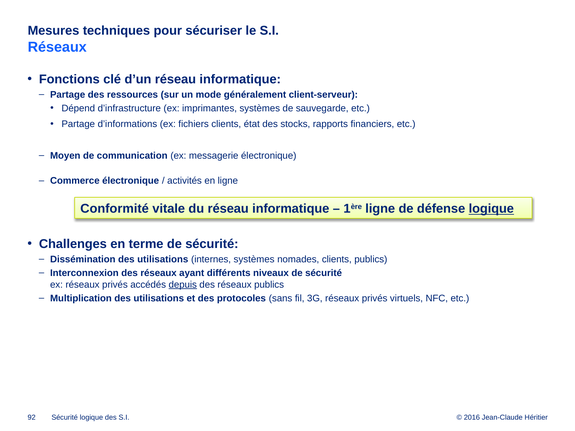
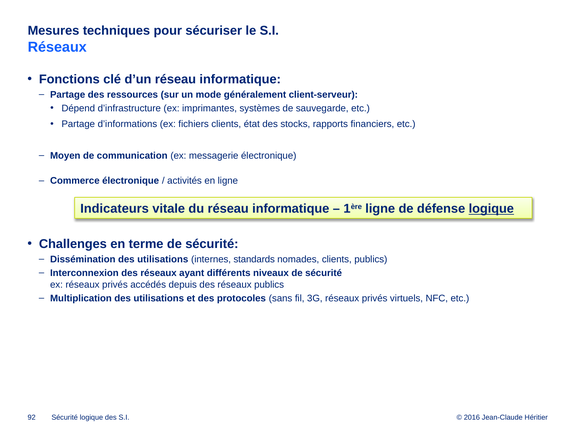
Conformité: Conformité -> Indicateurs
internes systèmes: systèmes -> standards
depuis underline: present -> none
